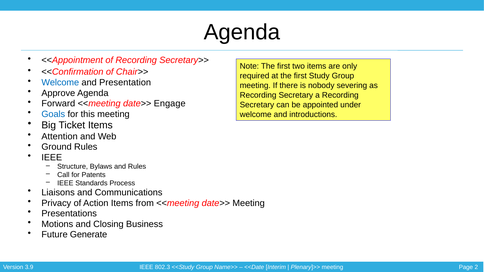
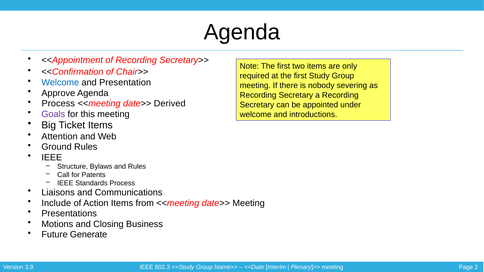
Forward at (58, 104): Forward -> Process
Engage: Engage -> Derived
Goals colour: blue -> purple
Privacy: Privacy -> Include
